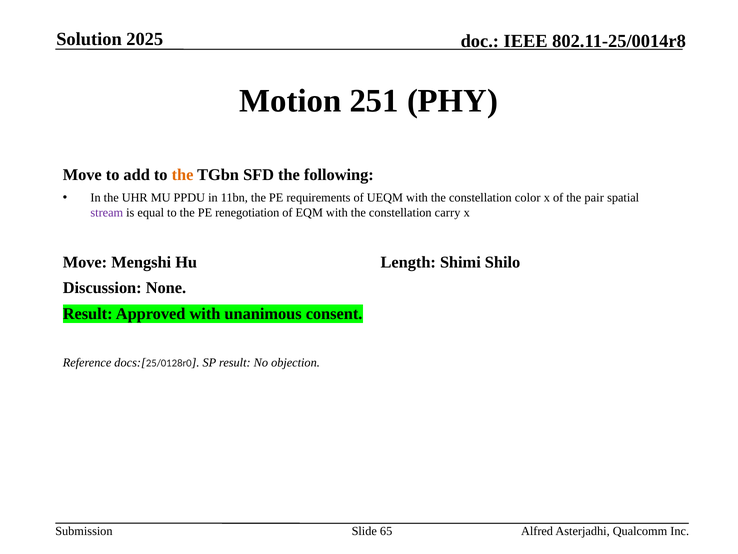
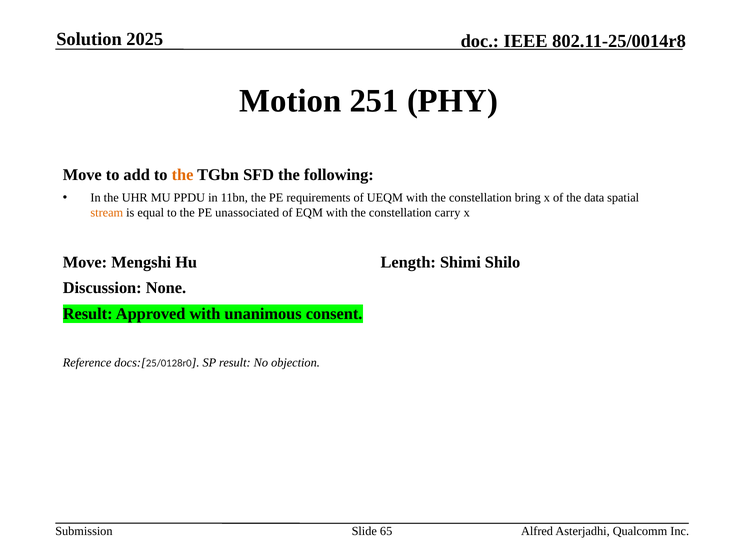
color: color -> bring
pair: pair -> data
stream colour: purple -> orange
renegotiation: renegotiation -> unassociated
